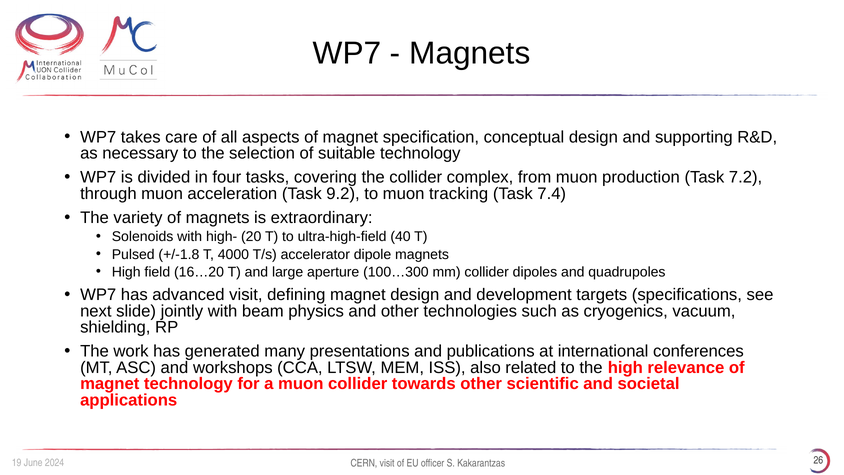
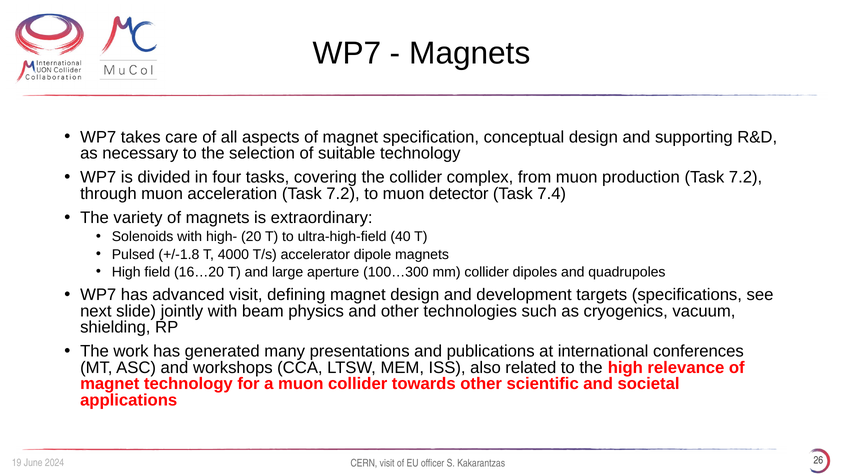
acceleration Task 9.2: 9.2 -> 7.2
tracking: tracking -> detector
